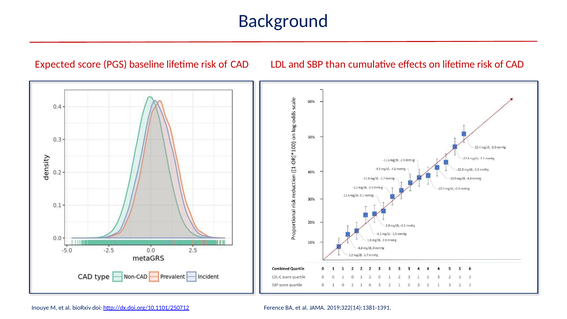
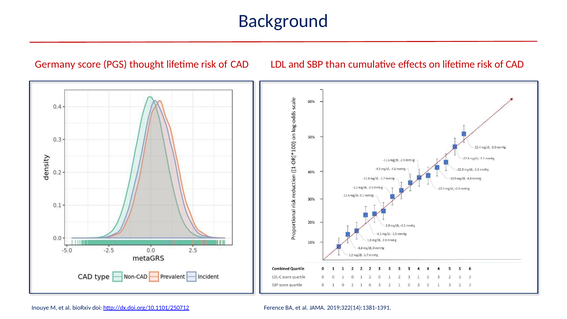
Expected: Expected -> Germany
baseline: baseline -> thought
